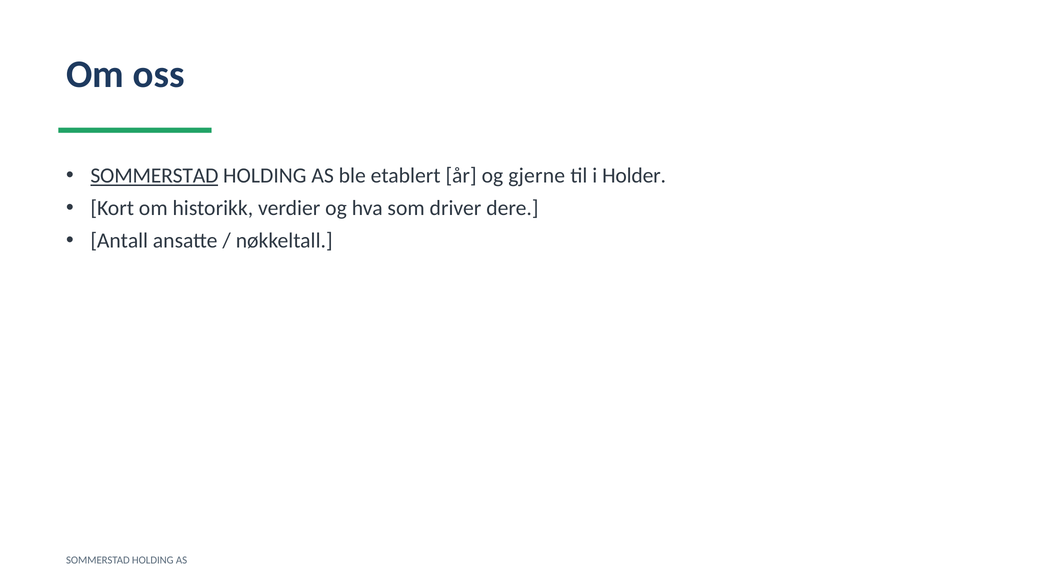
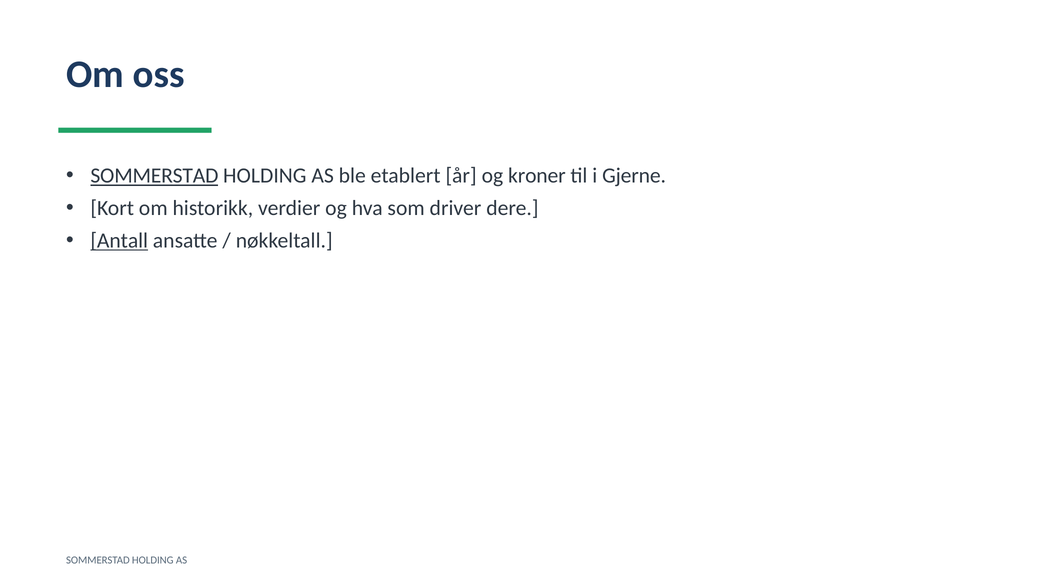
gjerne: gjerne -> kroner
Holder: Holder -> Gjerne
Antall underline: none -> present
